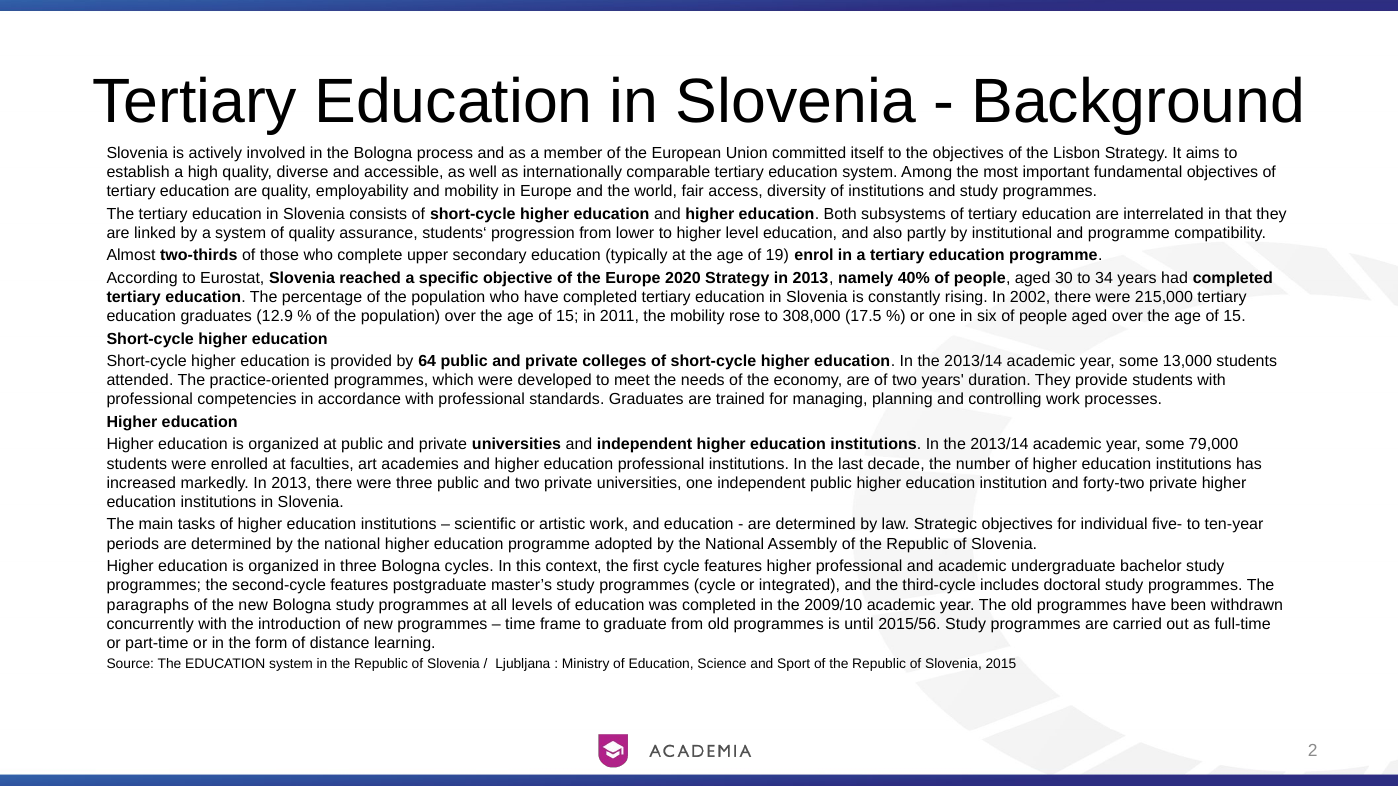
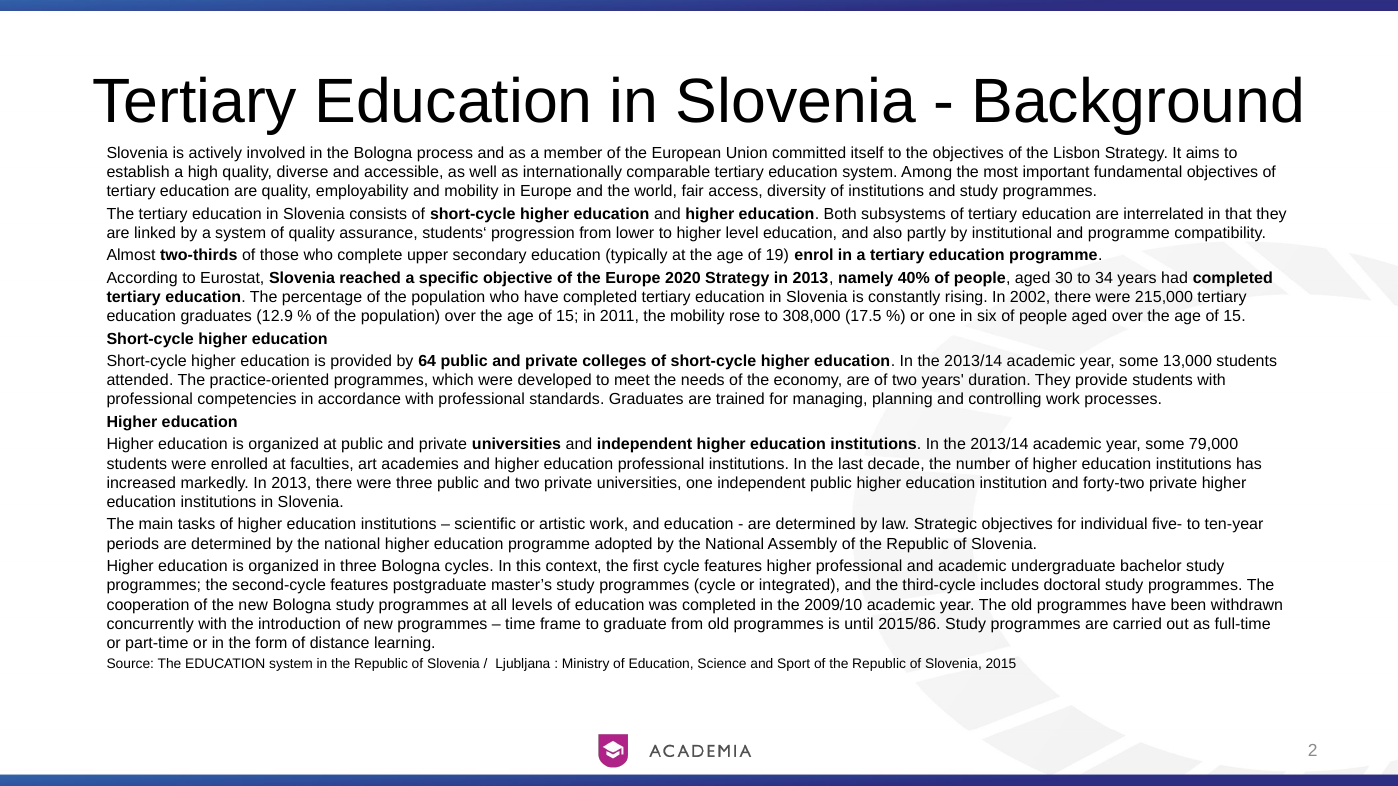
paragraphs: paragraphs -> cooperation
2015/56: 2015/56 -> 2015/86
